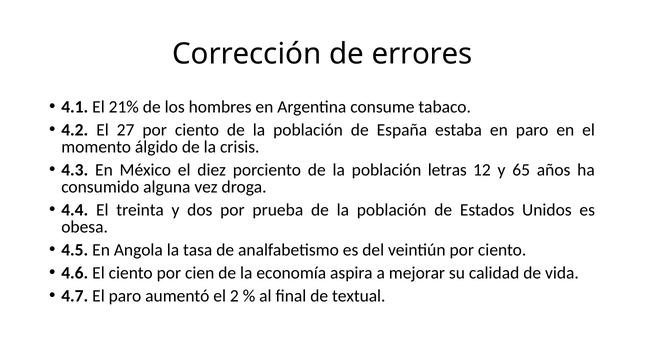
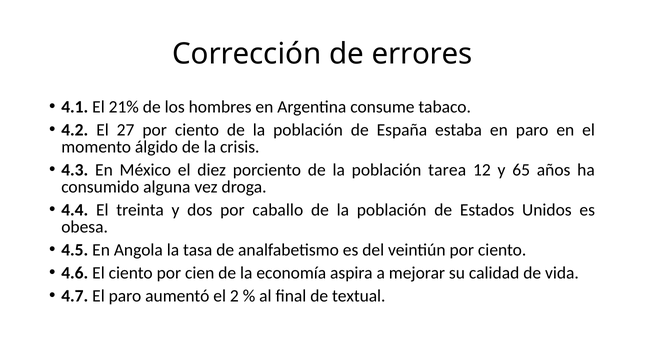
letras: letras -> tarea
prueba: prueba -> caballo
